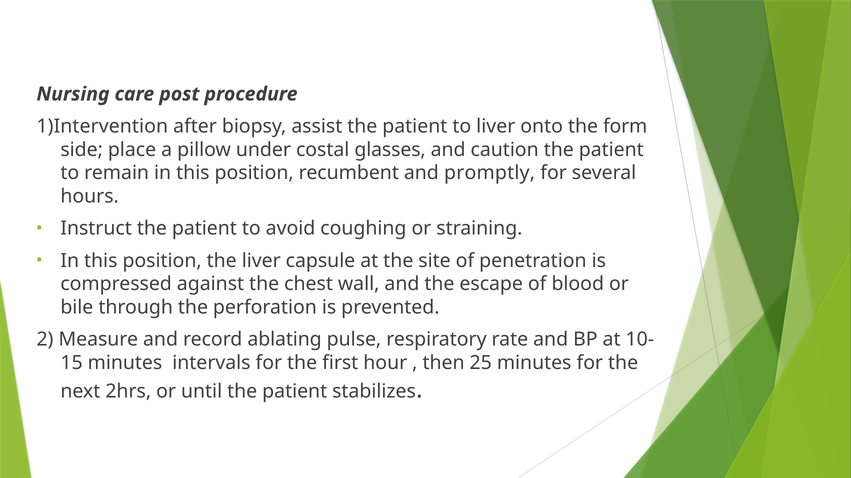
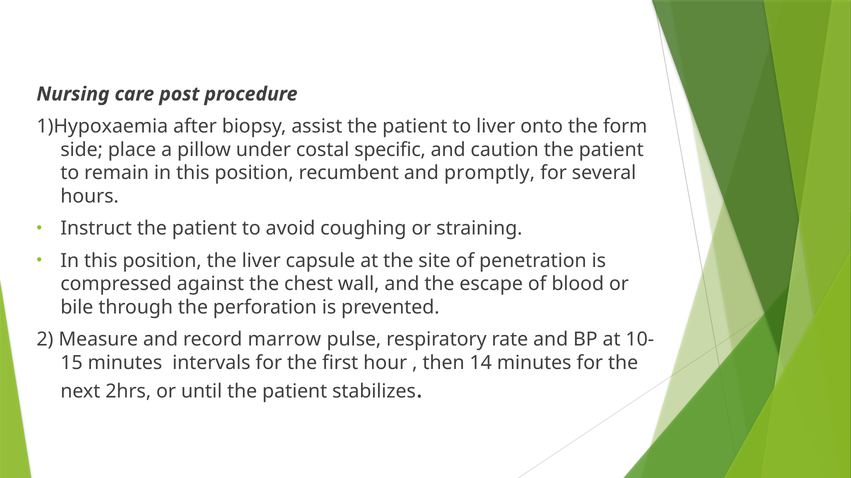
1)Intervention: 1)Intervention -> 1)Hypoxaemia
glasses: glasses -> specific
ablating: ablating -> marrow
25: 25 -> 14
